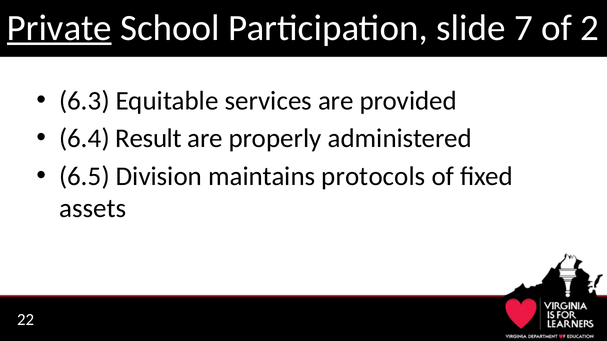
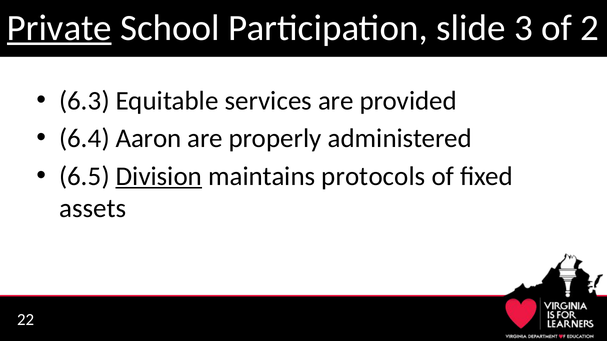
7: 7 -> 3
Result: Result -> Aaron
Division underline: none -> present
